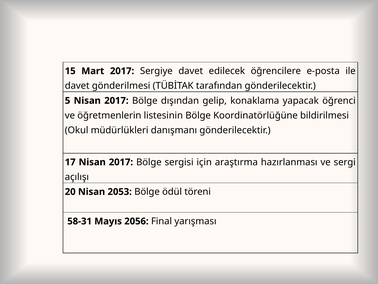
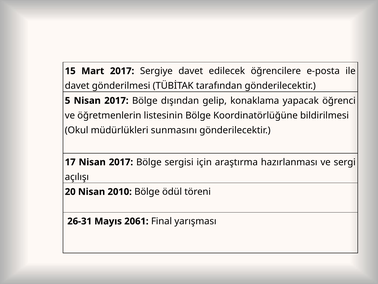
danışmanı: danışmanı -> sunmasını
2053: 2053 -> 2010
58-31: 58-31 -> 26-31
2056: 2056 -> 2061
